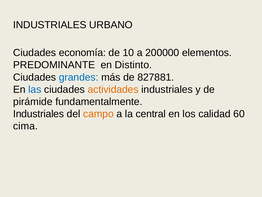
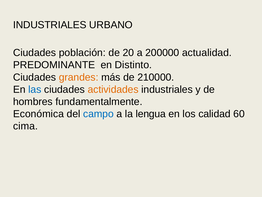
economía: economía -> población
10: 10 -> 20
elementos: elementos -> actualidad
grandes colour: blue -> orange
827881: 827881 -> 210000
pirámide: pirámide -> hombres
Industriales at (39, 114): Industriales -> Económica
campo colour: orange -> blue
central: central -> lengua
